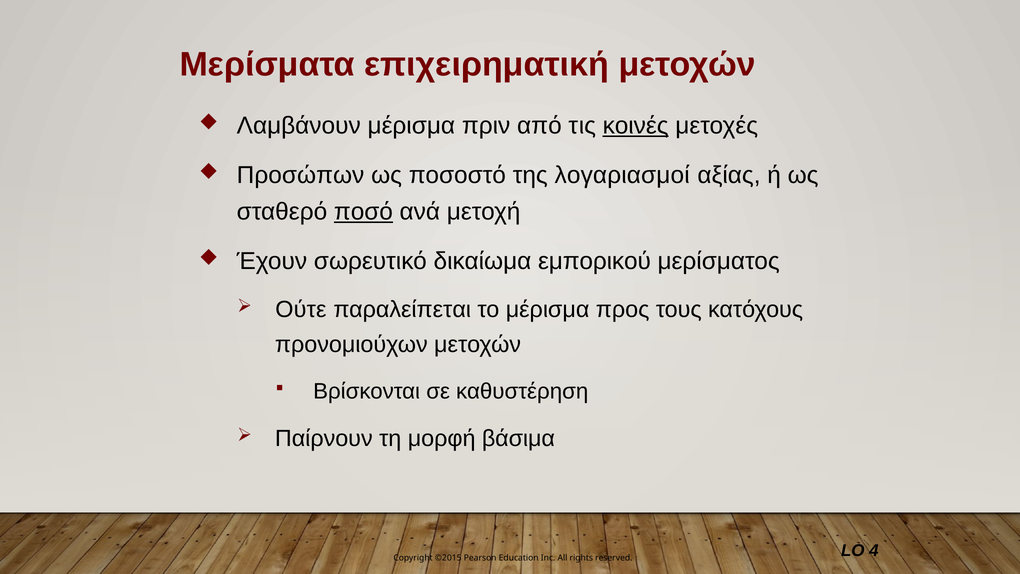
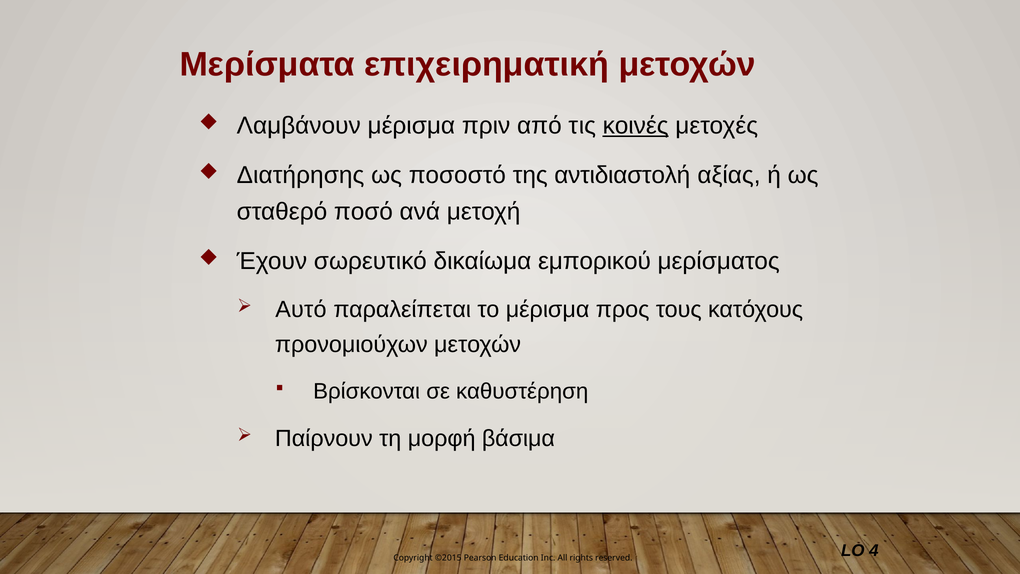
Προσώπων: Προσώπων -> Διατήρησης
λογαριασμοί: λογαριασμοί -> αντιδιαστολή
ποσό underline: present -> none
Ούτε: Ούτε -> Αυτό
